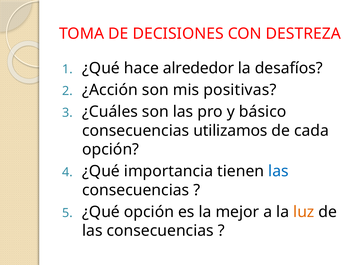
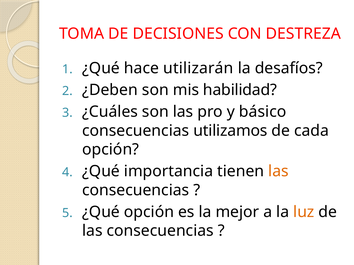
alrededor: alrededor -> utilizarán
¿Acción: ¿Acción -> ¿Deben
positivas: positivas -> habilidad
las at (278, 172) colour: blue -> orange
